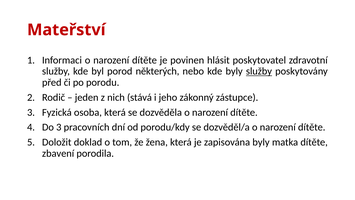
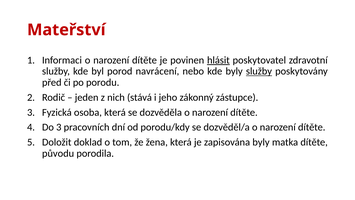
hlásit underline: none -> present
některých: některých -> navrácení
zbavení: zbavení -> původu
